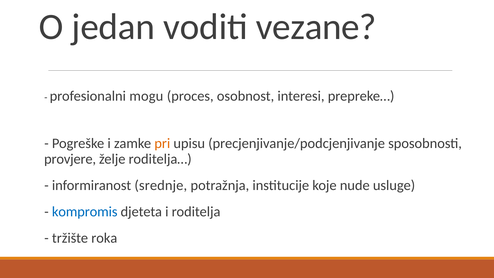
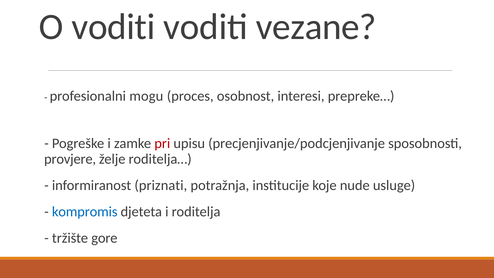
O jedan: jedan -> voditi
pri colour: orange -> red
srednje: srednje -> priznati
roka: roka -> gore
